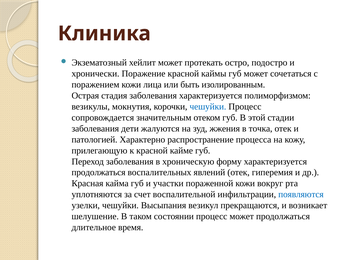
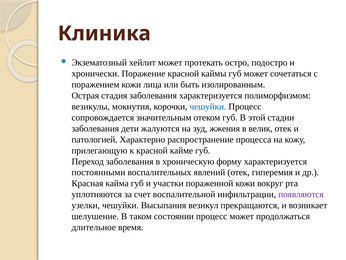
точка: точка -> велик
продолжаться at (99, 172): продолжаться -> постоянными
появляются colour: blue -> purple
